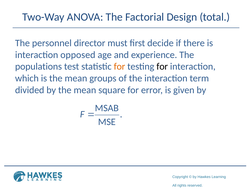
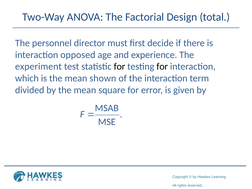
populations: populations -> experiment
for at (119, 67) colour: orange -> black
groups: groups -> shown
